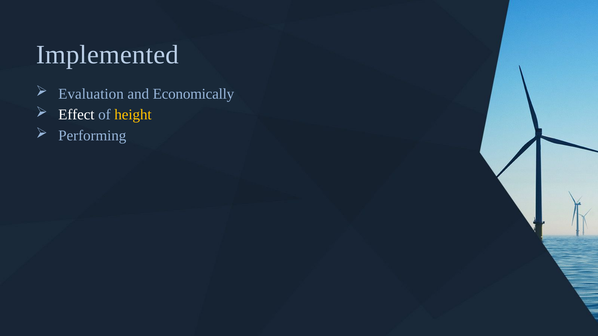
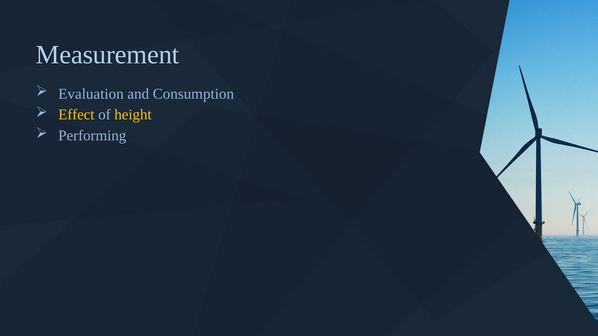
Implemented: Implemented -> Measurement
Economically: Economically -> Consumption
Effect colour: white -> yellow
